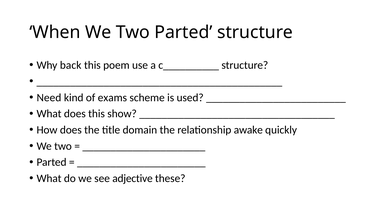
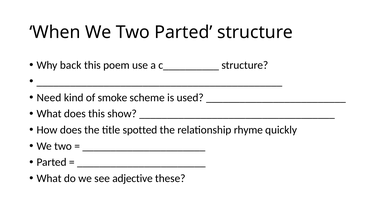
exams: exams -> smoke
domain: domain -> spotted
awake: awake -> rhyme
